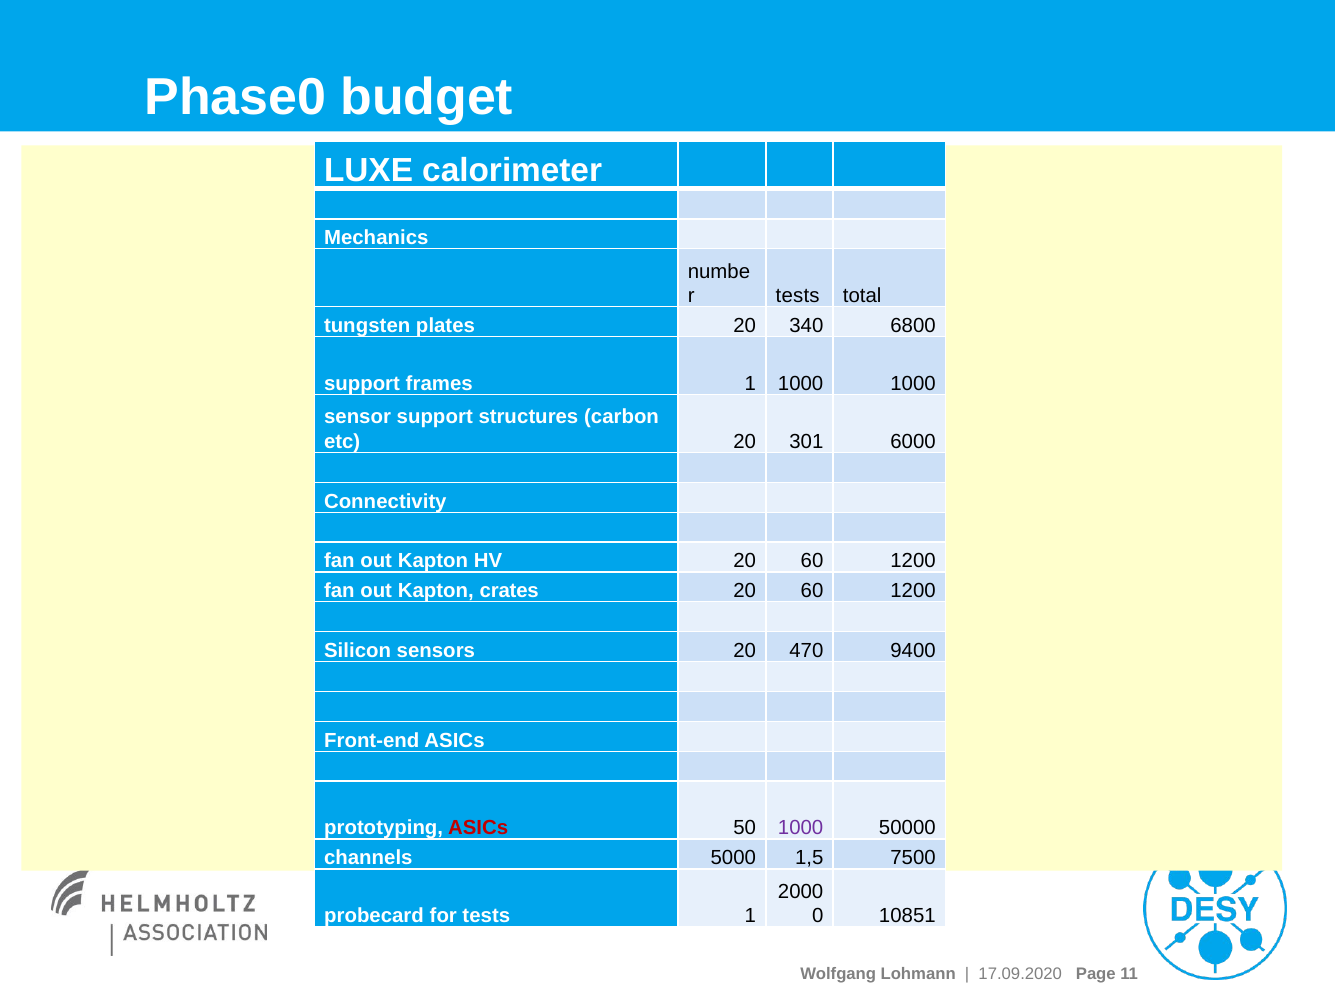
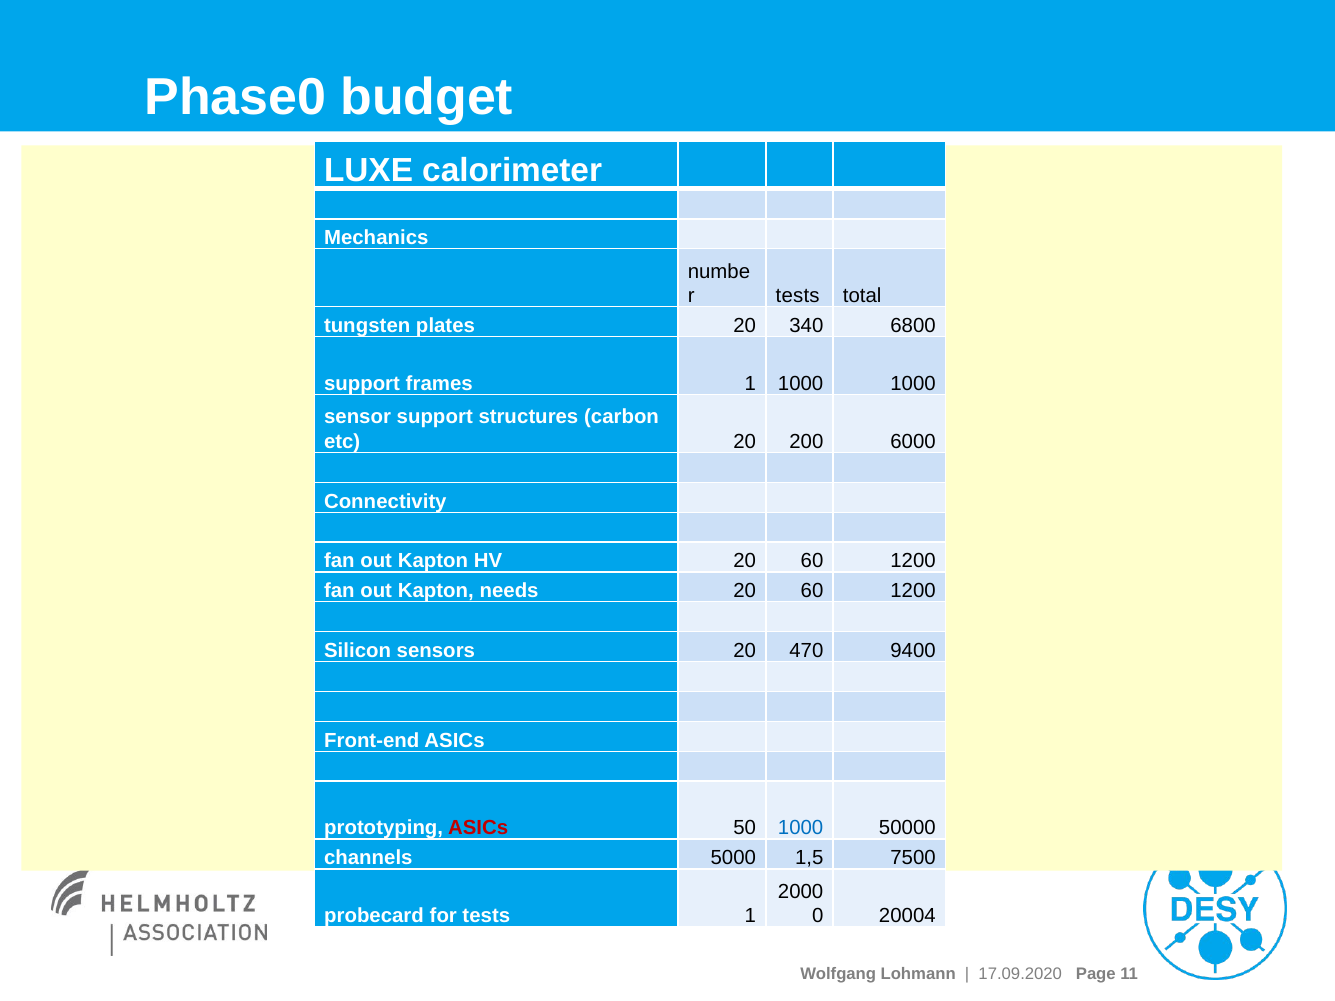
301: 301 -> 200
crates: crates -> needs
1000 at (801, 828) colour: purple -> blue
10851: 10851 -> 20004
